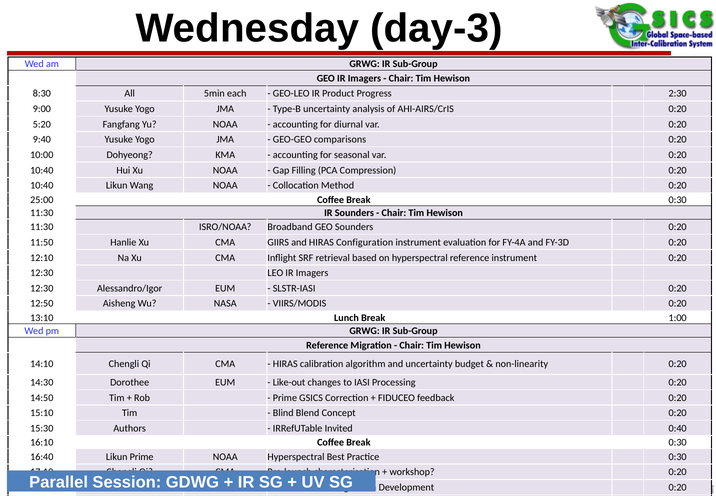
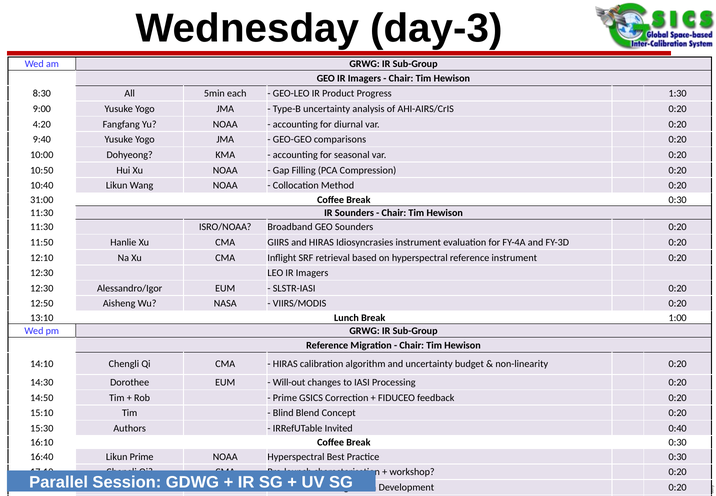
2:30: 2:30 -> 1:30
5:20: 5:20 -> 4:20
10:40 at (42, 170): 10:40 -> 10:50
25:00: 25:00 -> 31:00
Configuration: Configuration -> Idiosyncrasies
Like-out: Like-out -> Will-out
